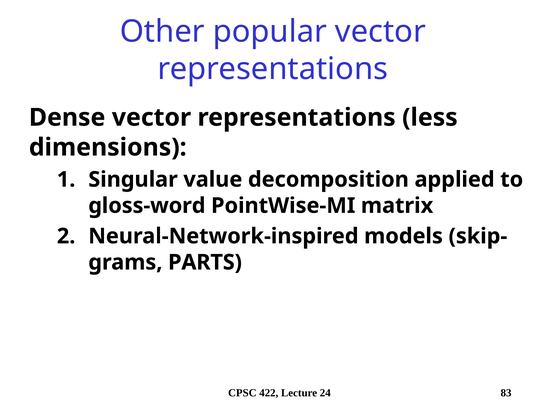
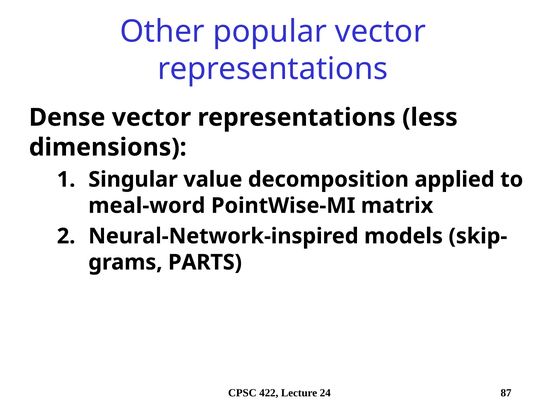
gloss-word: gloss-word -> meal-word
83: 83 -> 87
